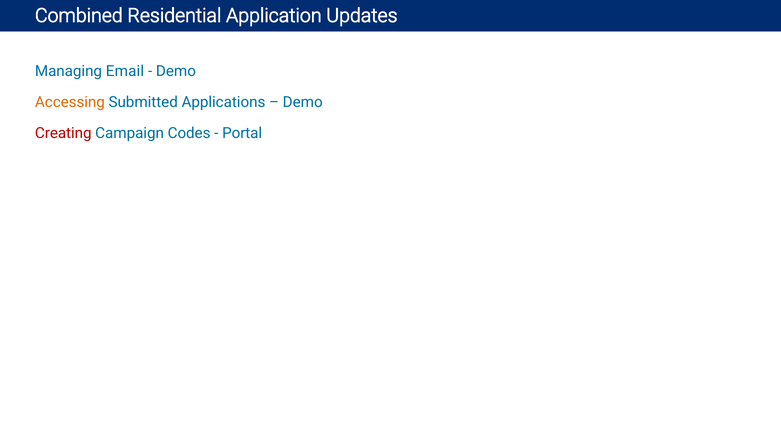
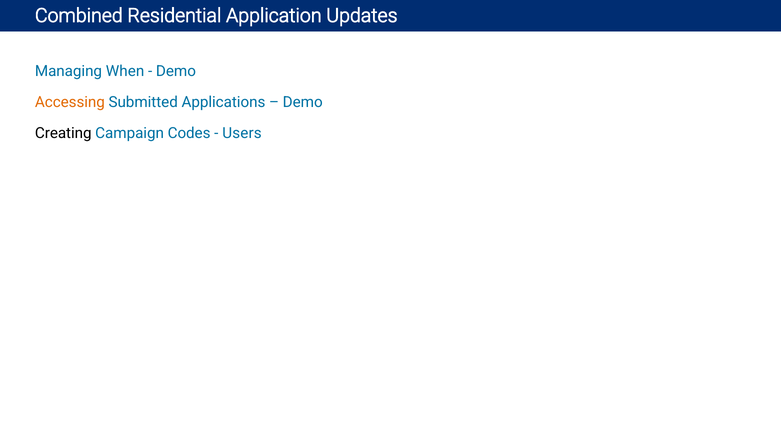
Email: Email -> When
Creating colour: red -> black
Portal: Portal -> Users
